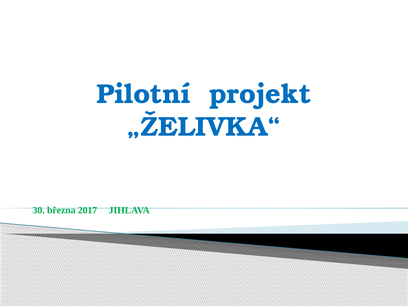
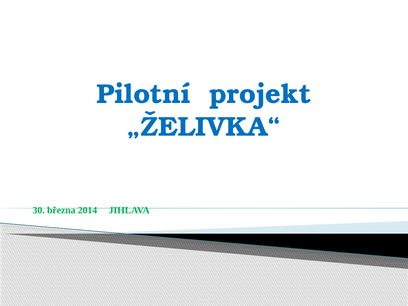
2017: 2017 -> 2014
